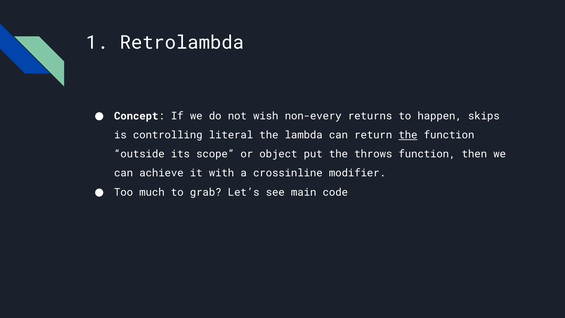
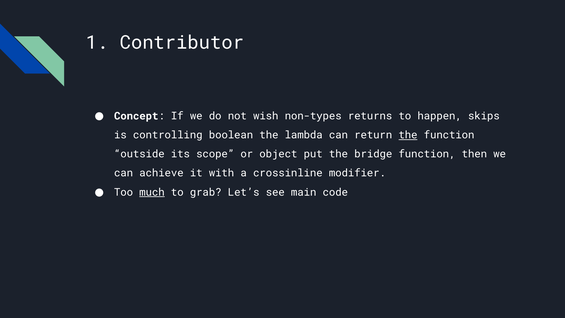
Retrolambda: Retrolambda -> Contributor
non-every: non-every -> non-types
literal: literal -> boolean
throws: throws -> bridge
much underline: none -> present
